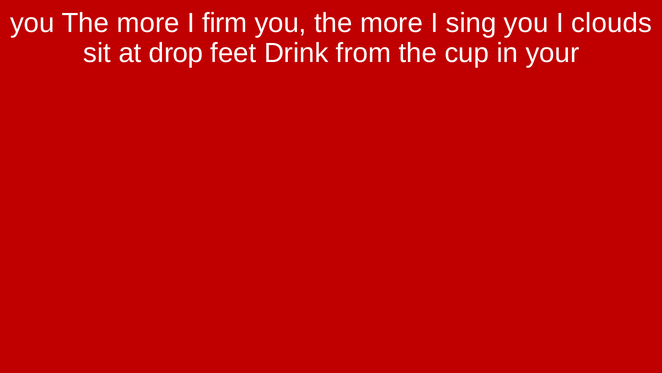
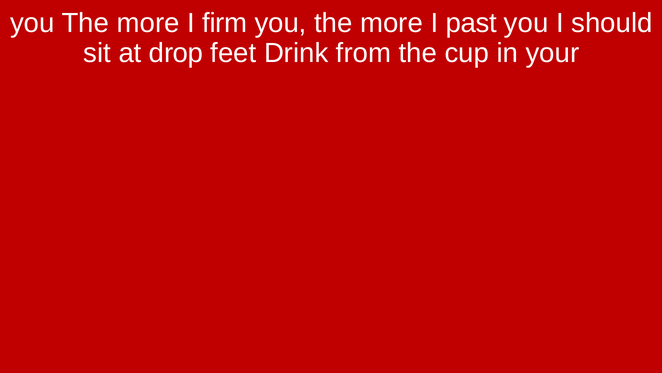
sing: sing -> past
clouds: clouds -> should
